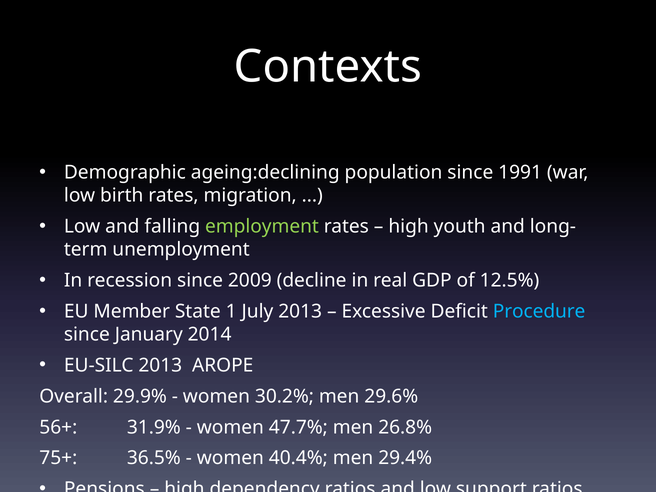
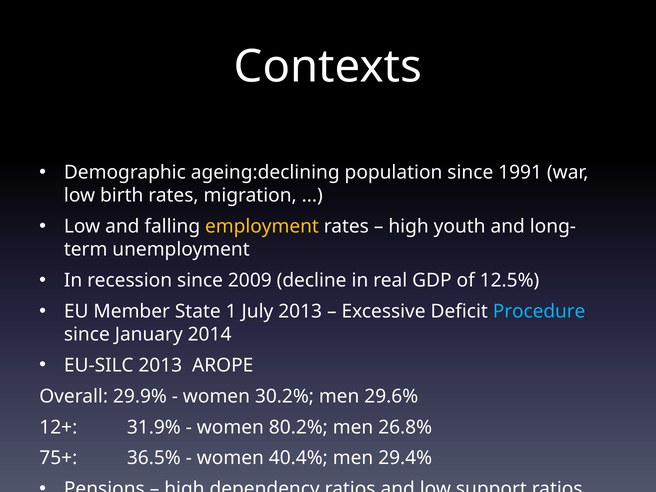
employment colour: light green -> yellow
56+: 56+ -> 12+
47.7%: 47.7% -> 80.2%
